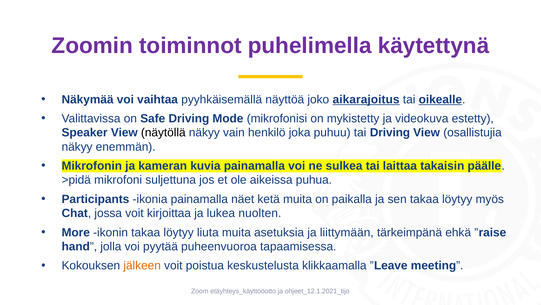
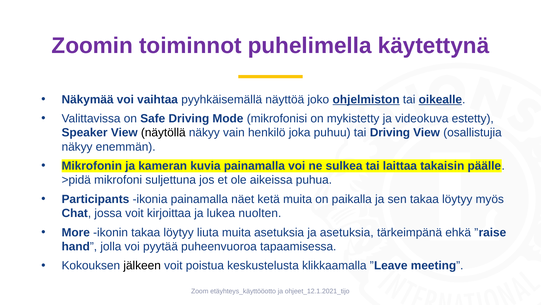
aikarajoitus: aikarajoitus -> ohjelmiston
ja liittymään: liittymään -> asetuksia
jälkeen colour: orange -> black
